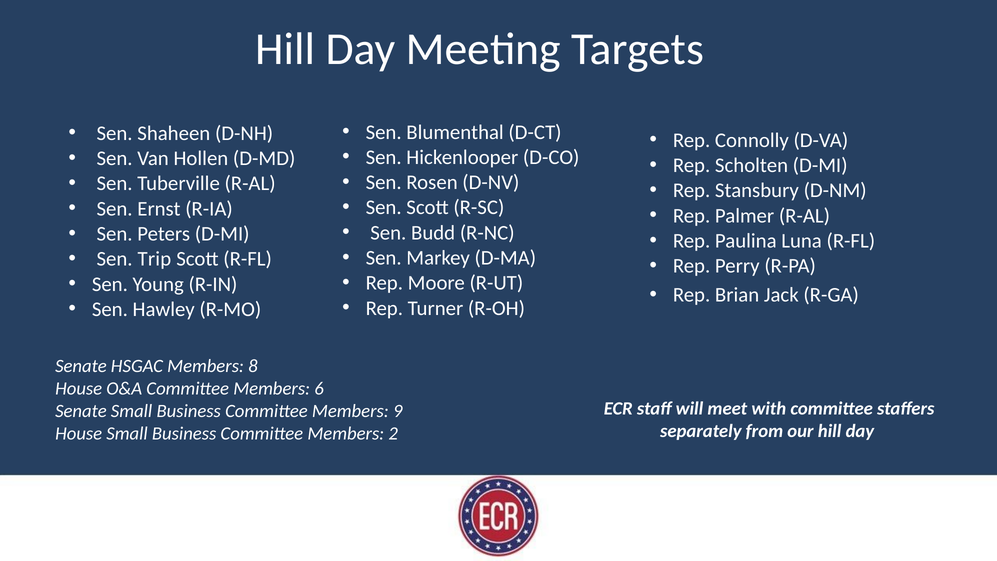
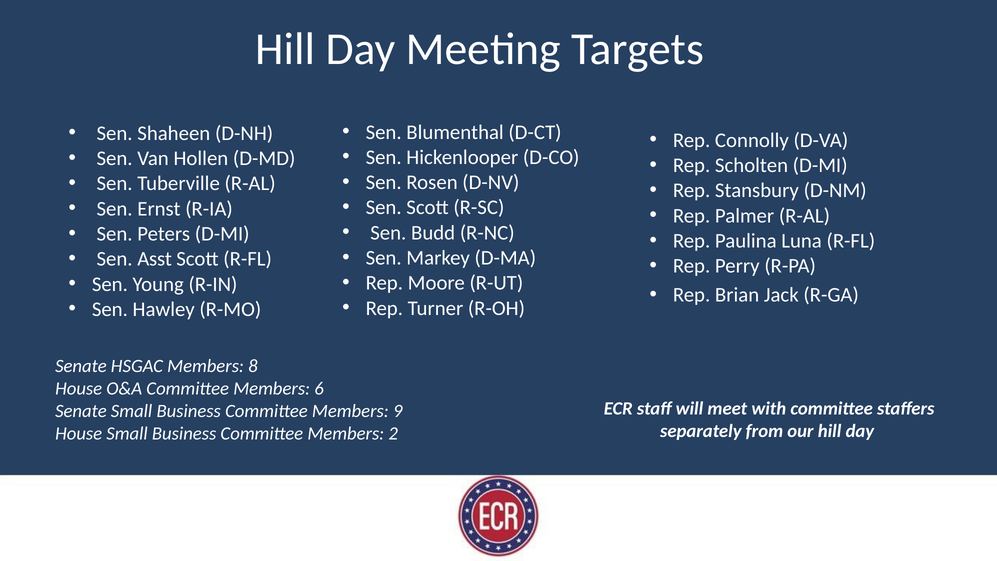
Trip: Trip -> Asst
